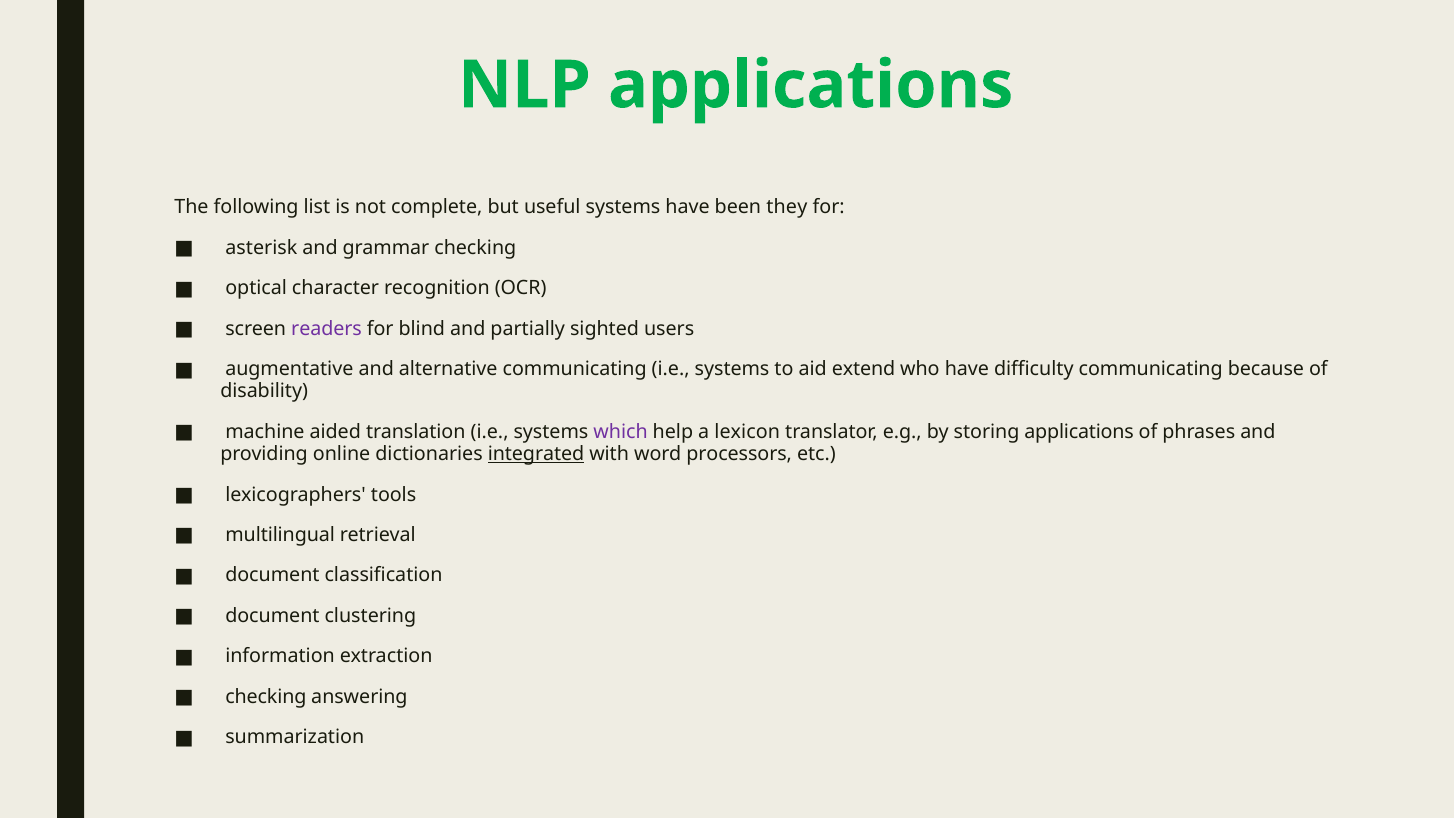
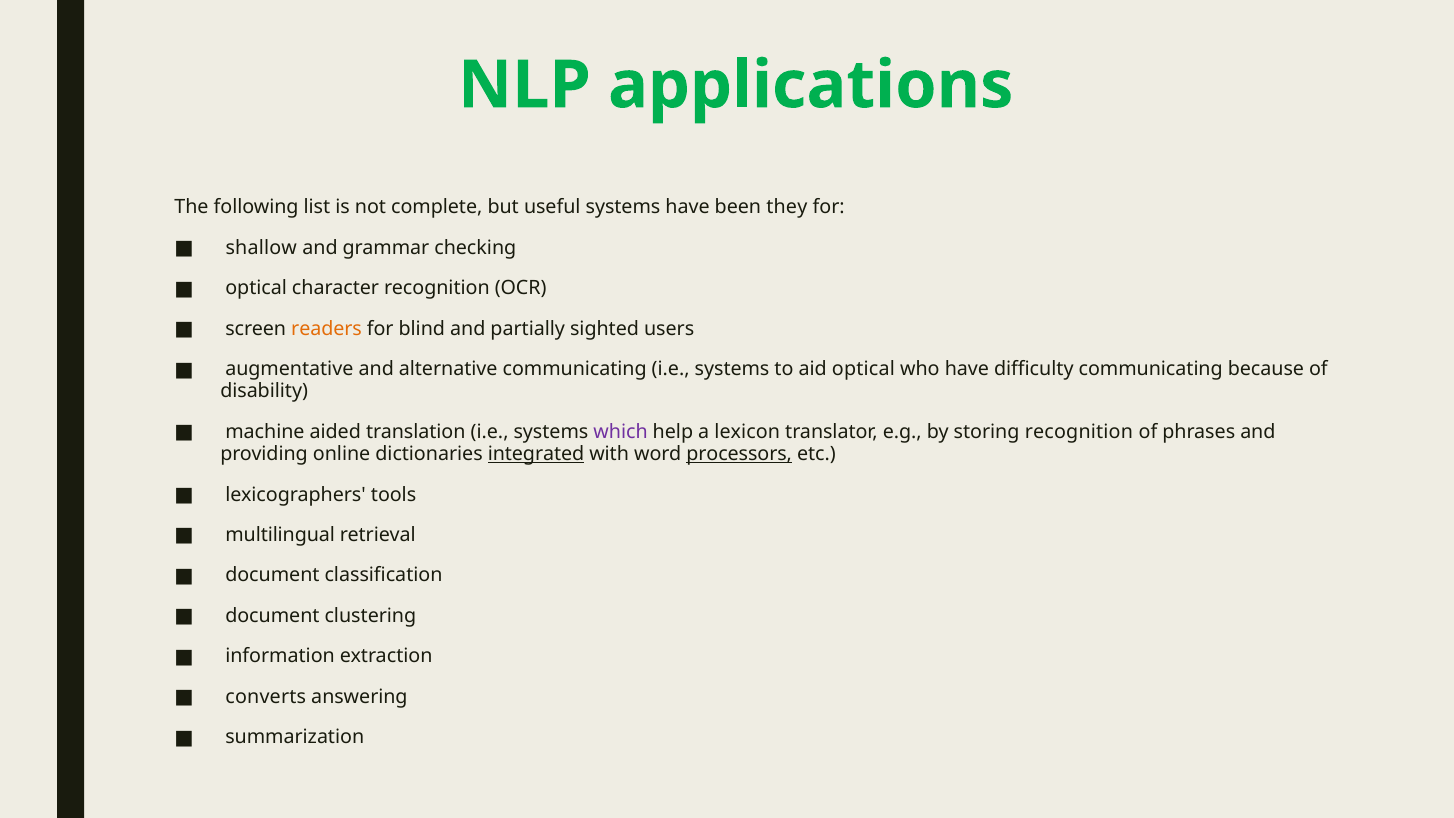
asterisk: asterisk -> shallow
readers colour: purple -> orange
aid extend: extend -> optical
storing applications: applications -> recognition
processors underline: none -> present
checking at (266, 697): checking -> converts
